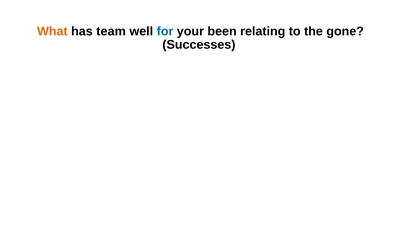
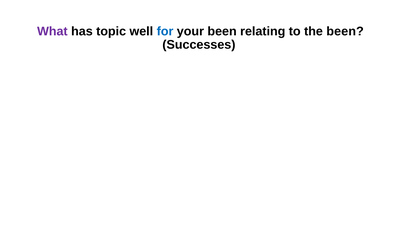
What colour: orange -> purple
team: team -> topic
the gone: gone -> been
